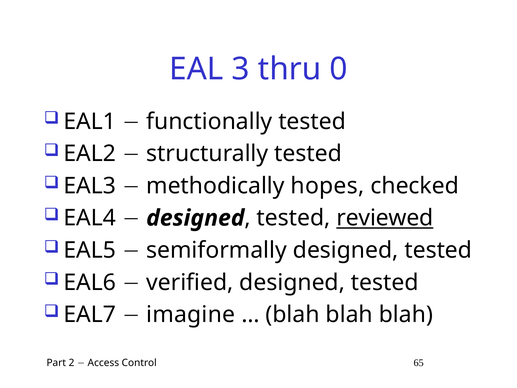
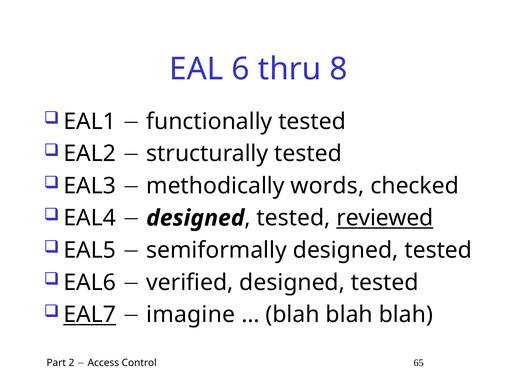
3: 3 -> 6
0: 0 -> 8
hopes: hopes -> words
EAL7 underline: none -> present
